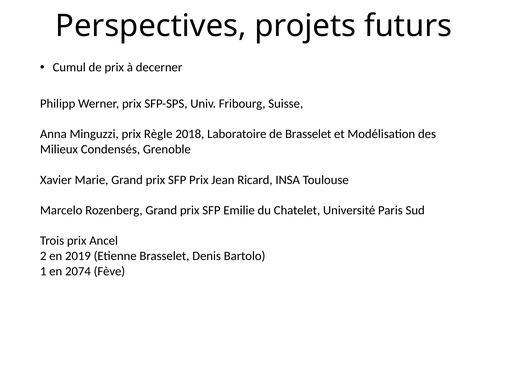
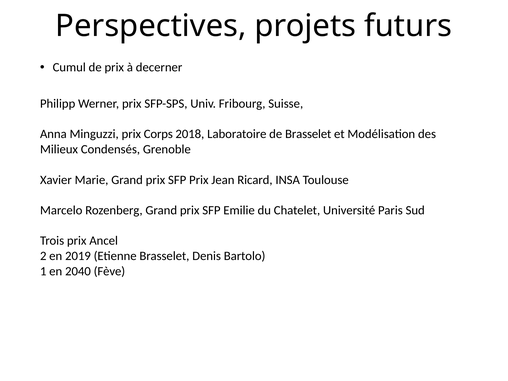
Règle: Règle -> Corps
2074: 2074 -> 2040
